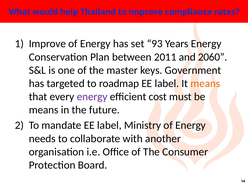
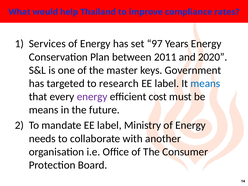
Improve at (47, 44): Improve -> Services
93: 93 -> 97
2060: 2060 -> 2020
roadmap: roadmap -> research
means at (205, 83) colour: orange -> blue
